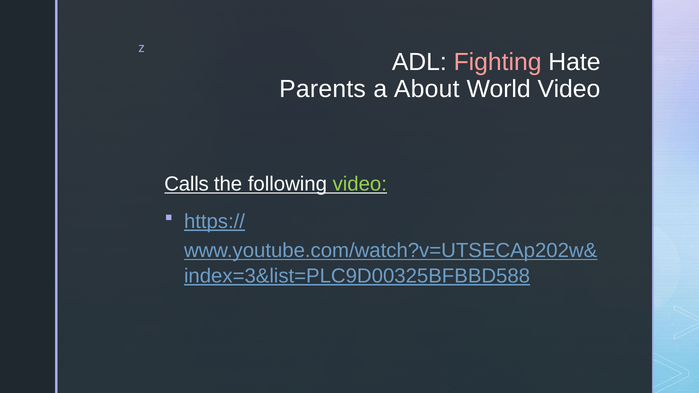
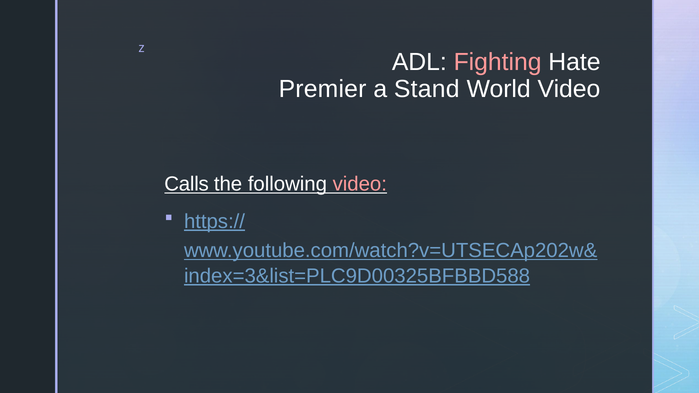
Parents: Parents -> Premier
About: About -> Stand
video at (360, 184) colour: light green -> pink
